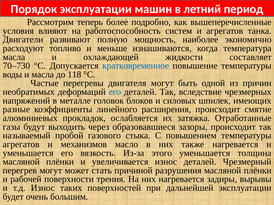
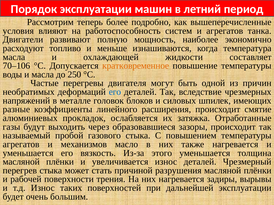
70–730: 70–730 -> 70–106
кратковременное colour: blue -> orange
118: 118 -> 250
перегрев могут: могут -> стыка
